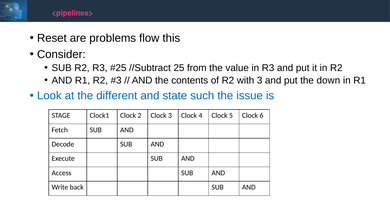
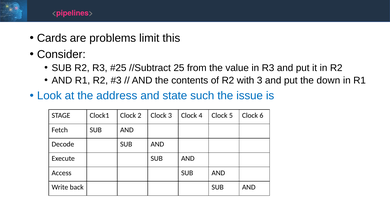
Reset: Reset -> Cards
flow: flow -> limit
different: different -> address
